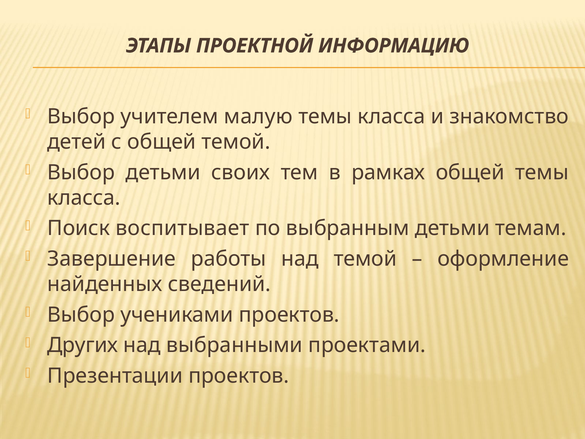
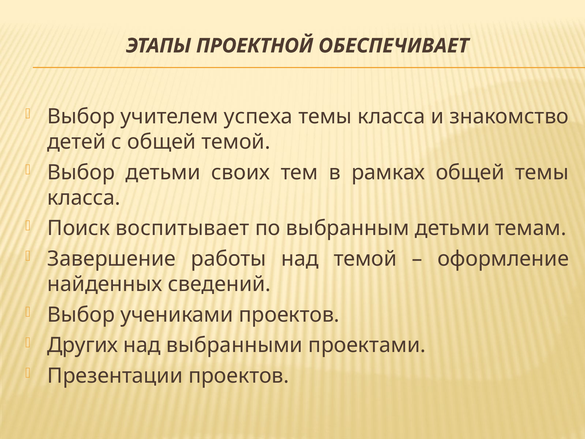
ИНФОРМАЦИЮ: ИНФОРМАЦИЮ -> ОБЕСПЕЧИВАЕТ
малую: малую -> успеха
